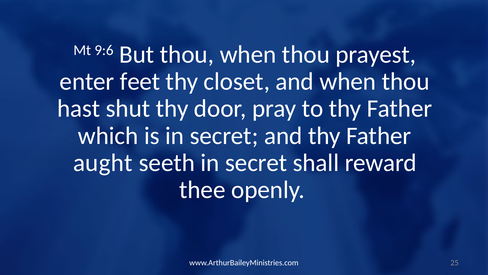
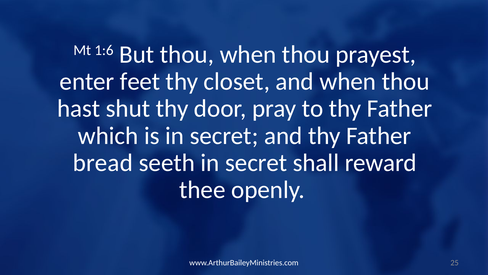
9:6: 9:6 -> 1:6
aught: aught -> bread
